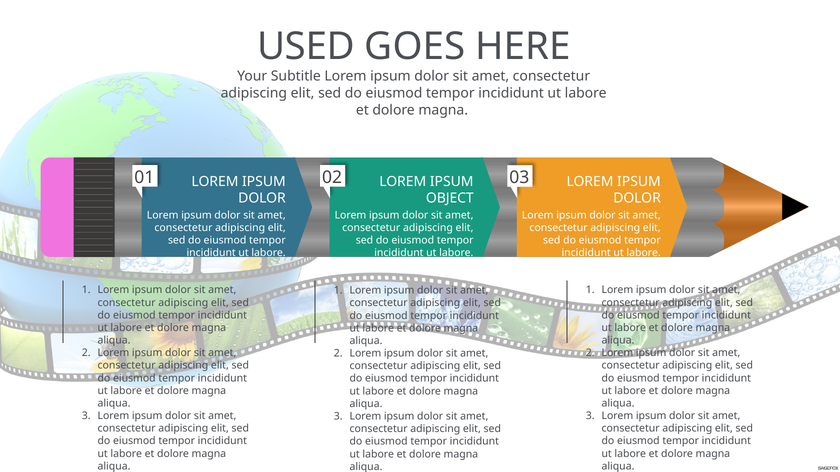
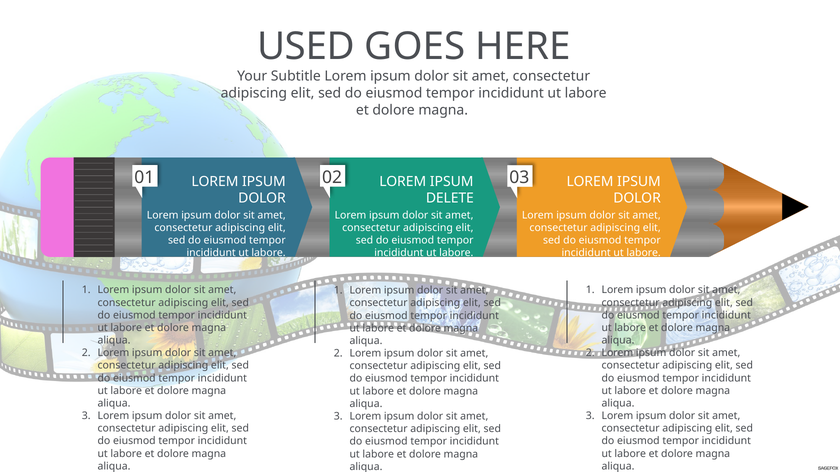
OBJECT: OBJECT -> DELETE
